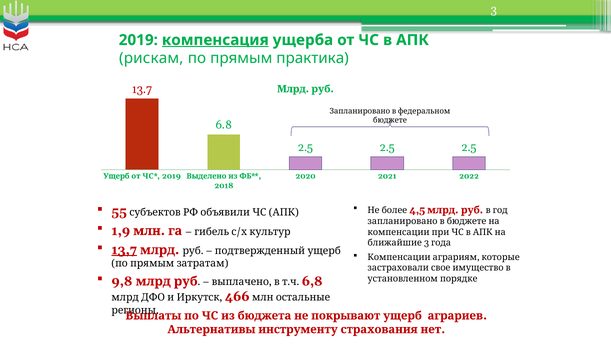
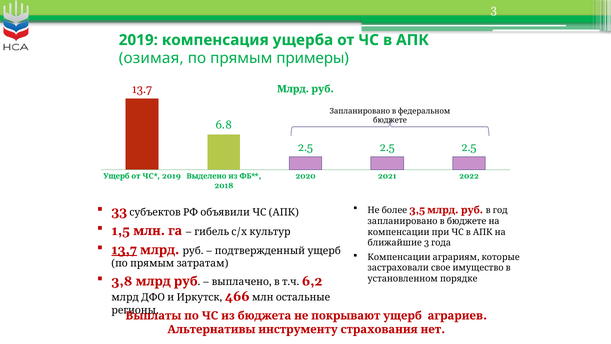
компенсация underline: present -> none
рискам: рискам -> озимая
практика: практика -> примеры
55: 55 -> 33
4,5: 4,5 -> 3,5
1,9: 1,9 -> 1,5
9,8: 9,8 -> 3,8
6,8: 6,8 -> 6,2
